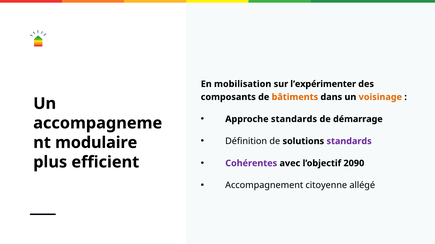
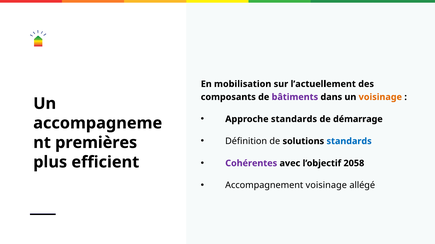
l’expérimenter: l’expérimenter -> l’actuellement
bâtiments colour: orange -> purple
standards at (349, 142) colour: purple -> blue
modulaire: modulaire -> premières
2090: 2090 -> 2058
Accompagnement citoyenne: citoyenne -> voisinage
